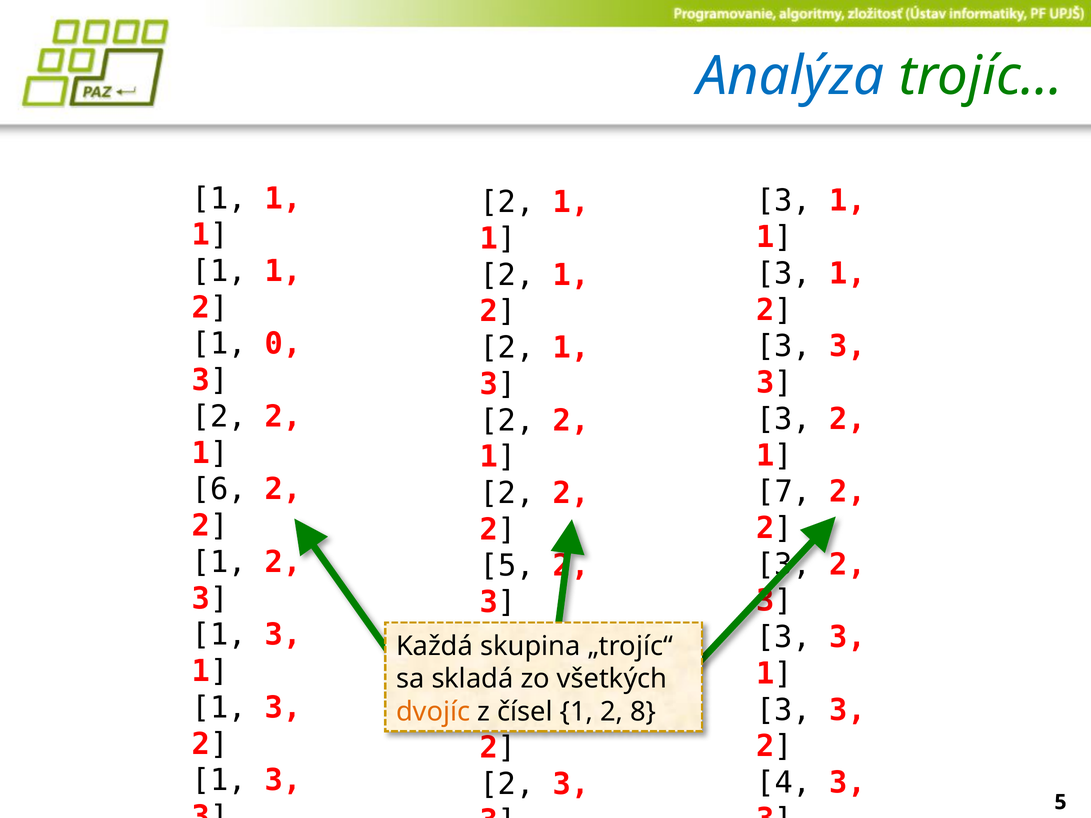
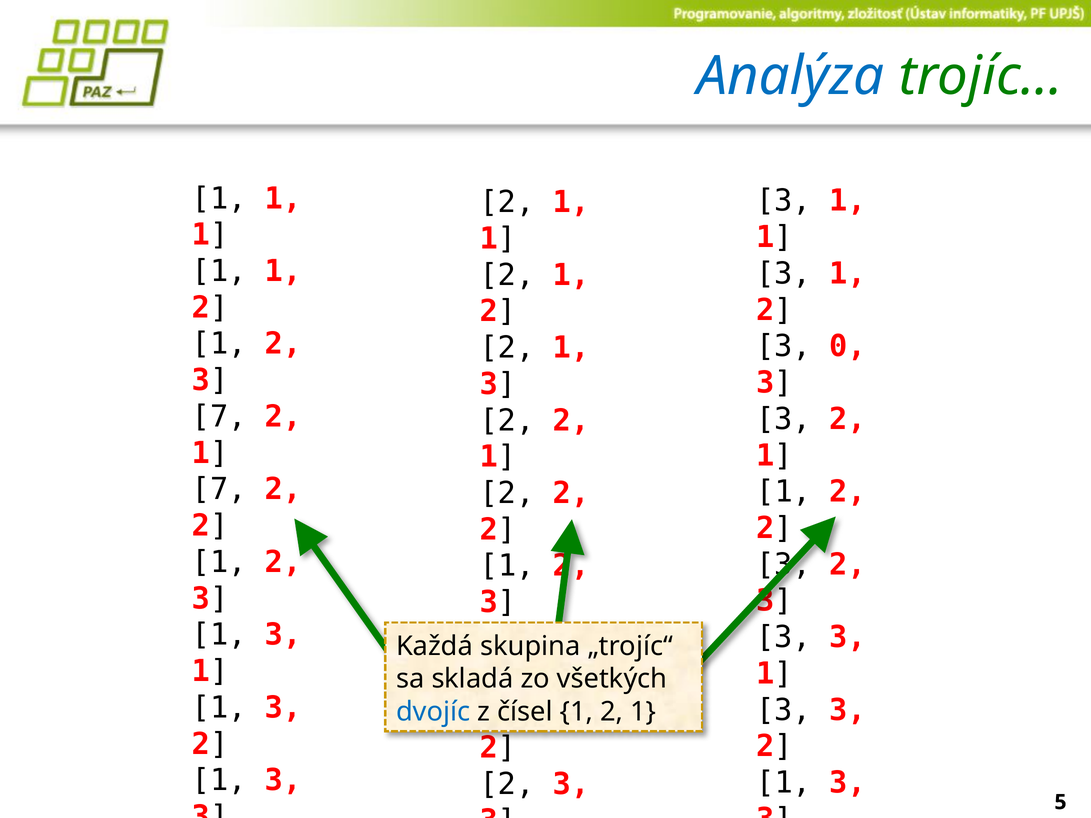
0 at (283, 344): 0 -> 2
3 at (848, 347): 3 -> 0
2 at (219, 417): 2 -> 7
6 at (219, 490): 6 -> 7
7 at (784, 492): 7 -> 1
5 at (507, 566): 5 -> 1
dvojíc colour: orange -> blue
8 at (643, 712): 8 -> 1
4 at (784, 783): 4 -> 1
